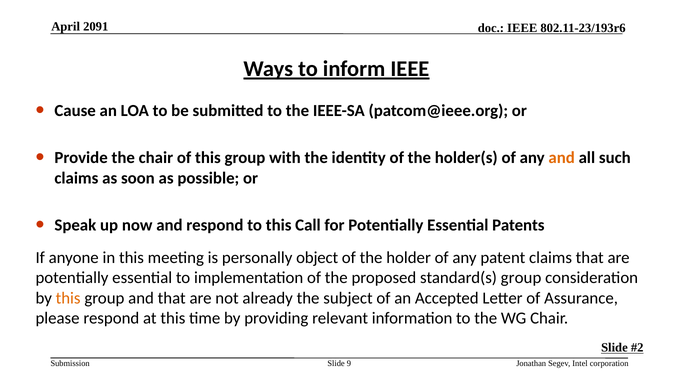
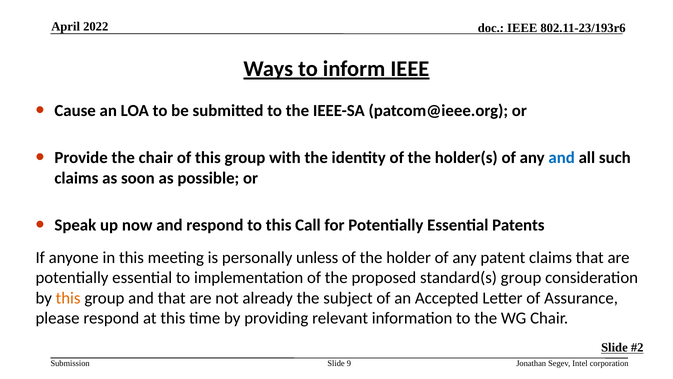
2091: 2091 -> 2022
and at (562, 158) colour: orange -> blue
object: object -> unless
